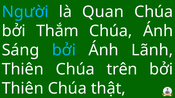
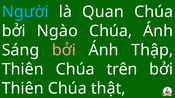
Thắm: Thắm -> Ngào
bởi at (64, 50) colour: light blue -> pink
Lãnh: Lãnh -> Thập
